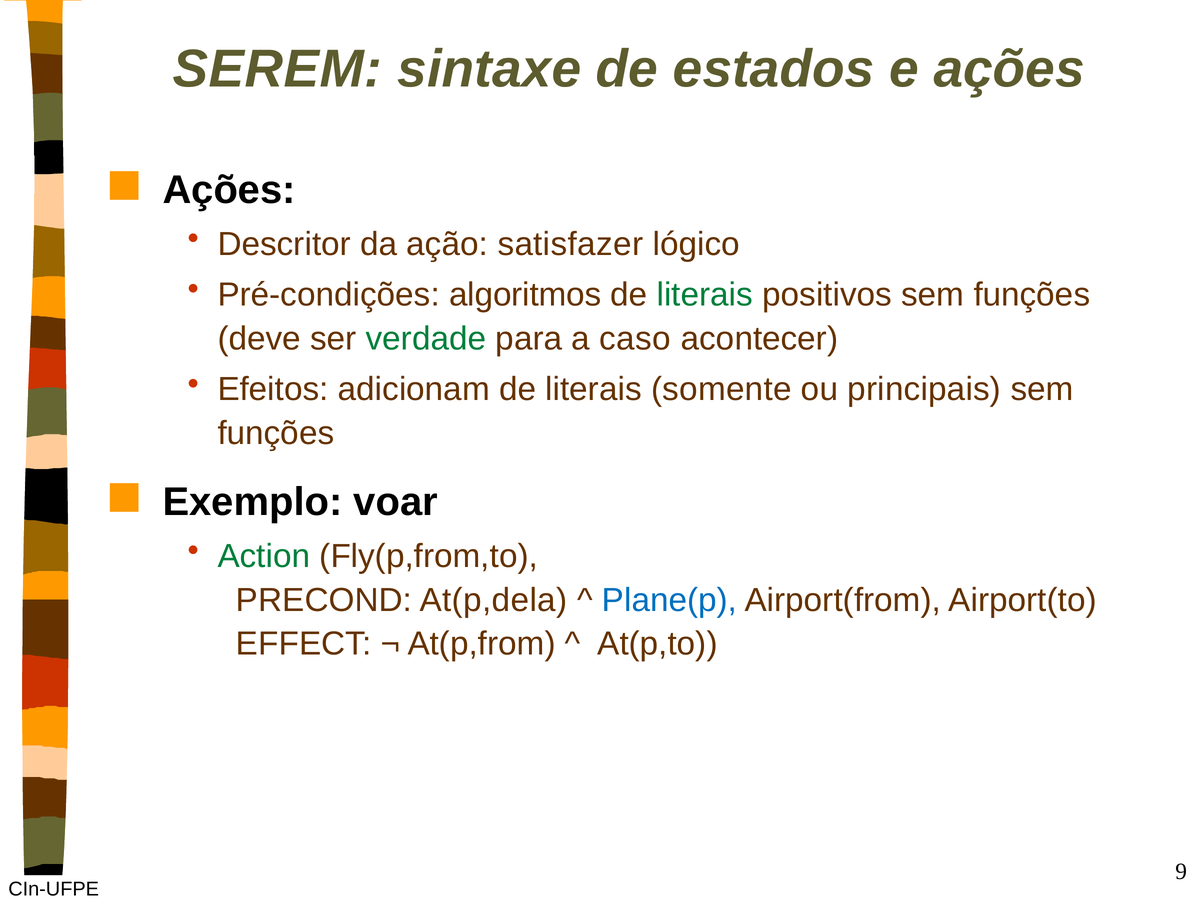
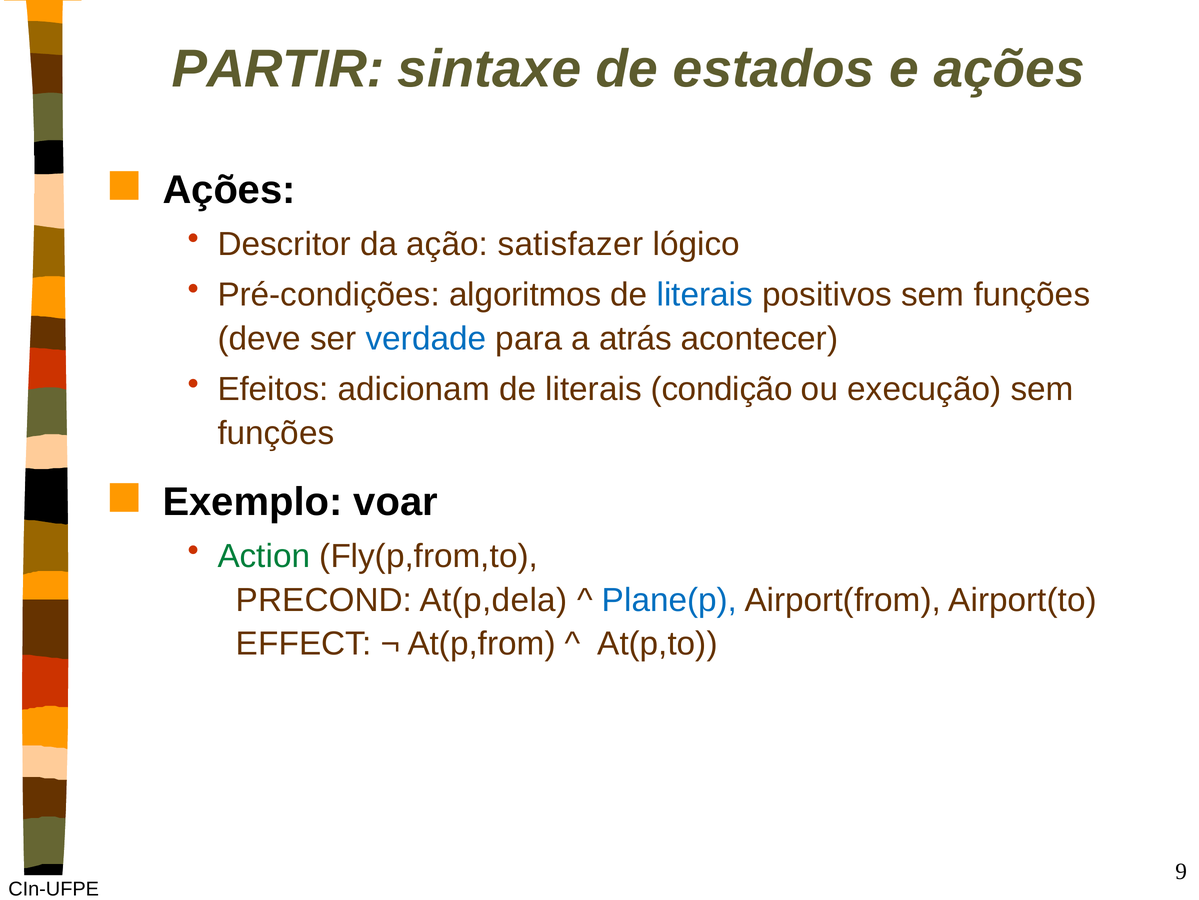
SEREM: SEREM -> PARTIR
literais at (705, 295) colour: green -> blue
verdade colour: green -> blue
caso: caso -> atrás
somente: somente -> condição
principais: principais -> execução
